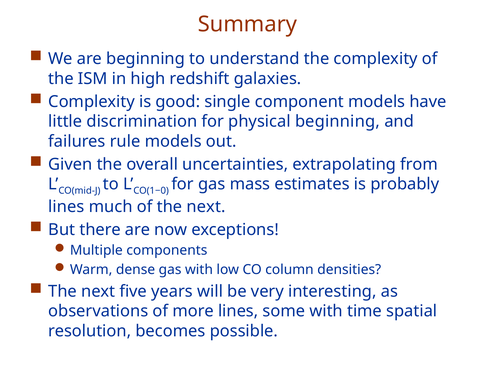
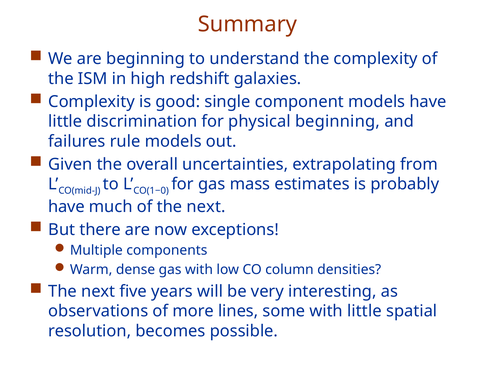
lines at (66, 207): lines -> have
with time: time -> little
